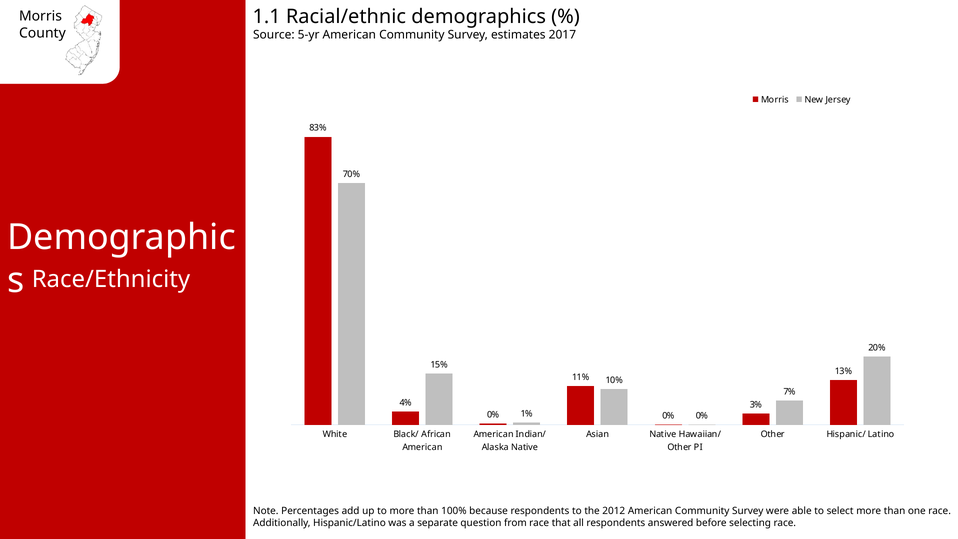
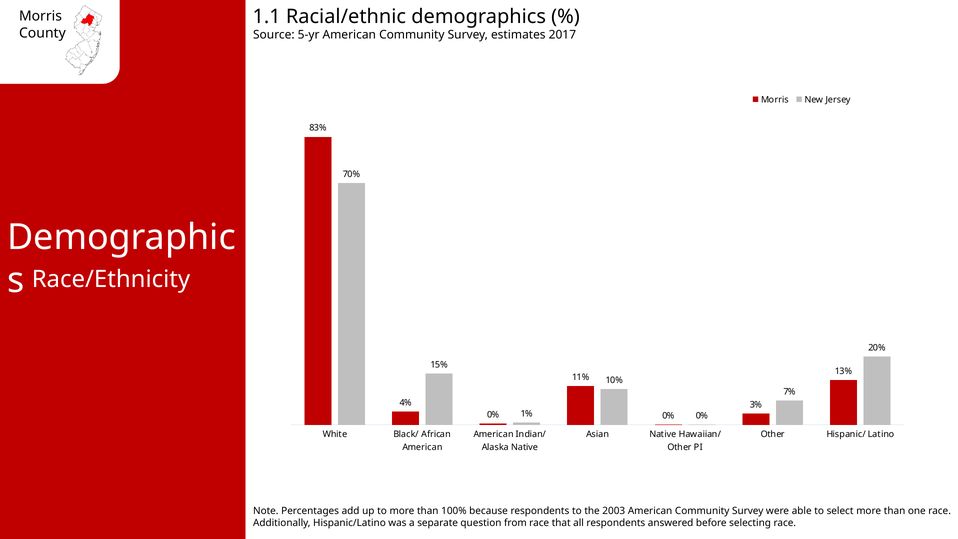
2012: 2012 -> 2003
